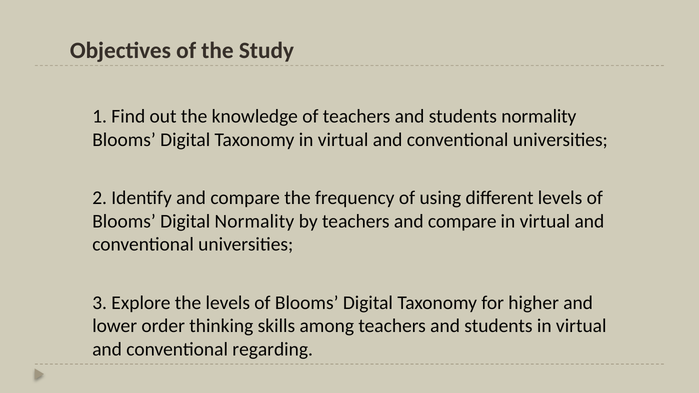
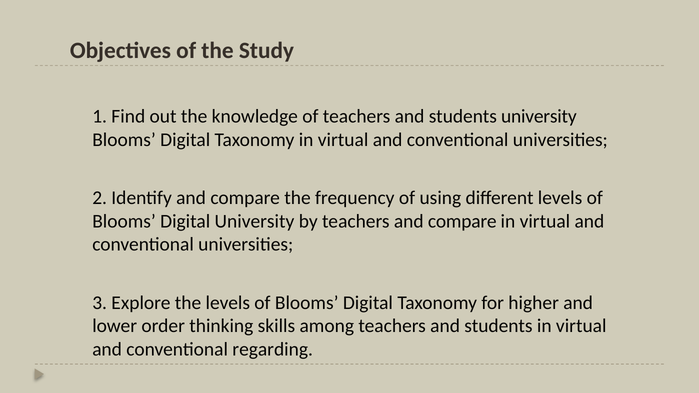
students normality: normality -> university
Digital Normality: Normality -> University
